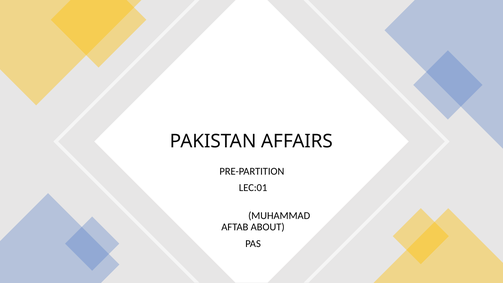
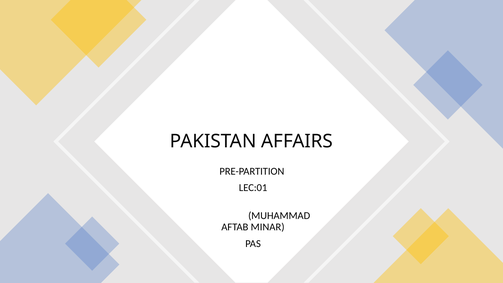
ABOUT: ABOUT -> MINAR
